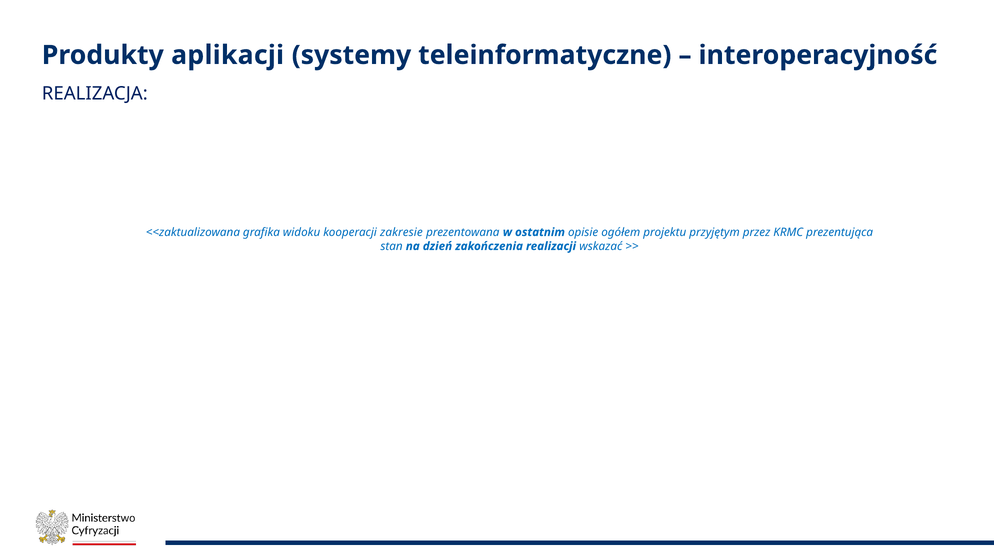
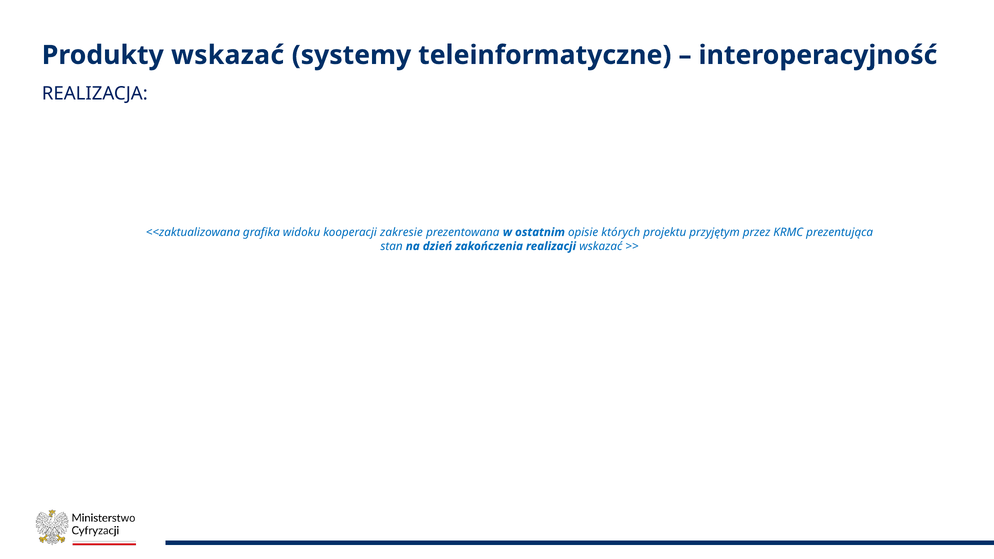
Produkty aplikacji: aplikacji -> wskazać
ogółem: ogółem -> których
